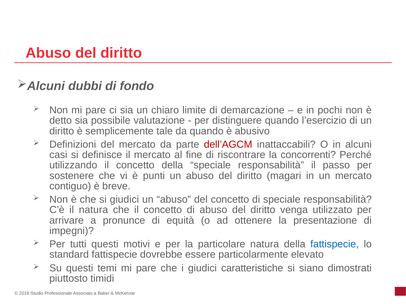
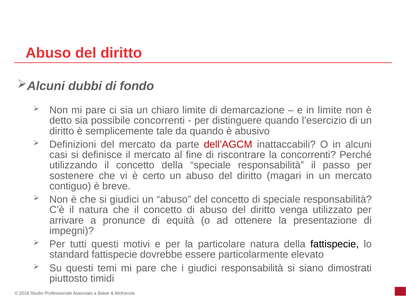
in pochi: pochi -> limite
possibile valutazione: valutazione -> concorrenti
punti: punti -> certo
fattispecie at (335, 245) colour: blue -> black
giudici caratteristiche: caratteristiche -> responsabilità
